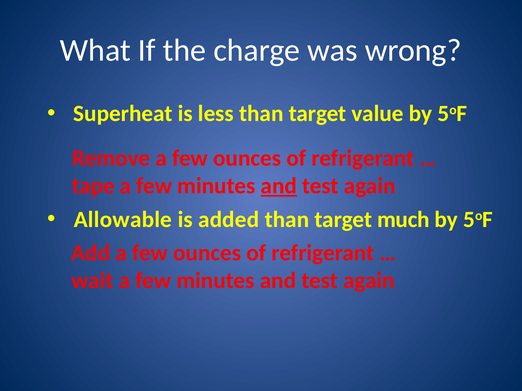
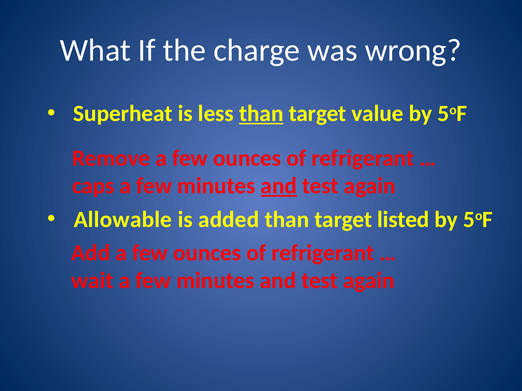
than at (261, 114) underline: none -> present
tape: tape -> caps
much: much -> listed
